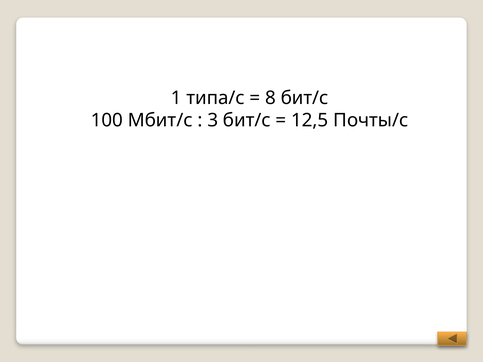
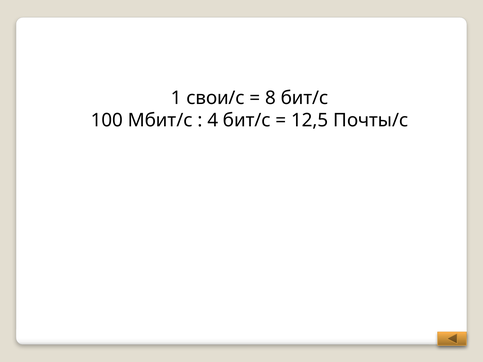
типа/с: типа/с -> свои/с
3: 3 -> 4
